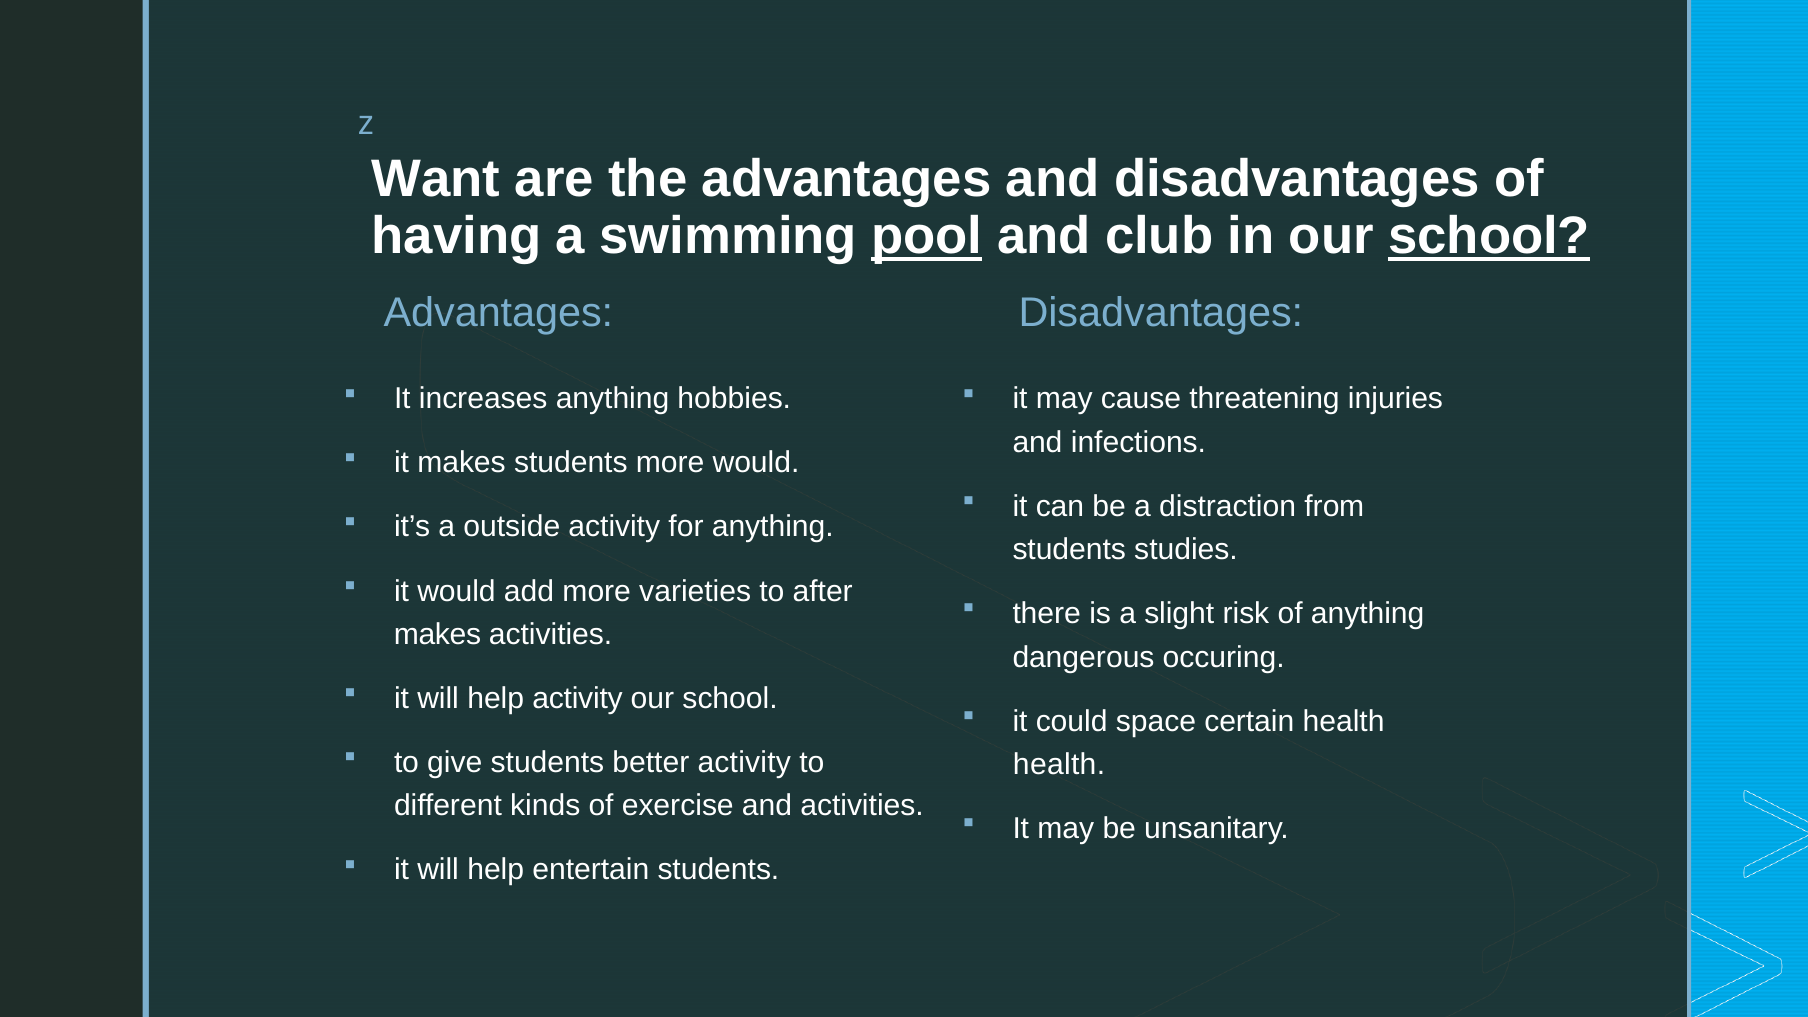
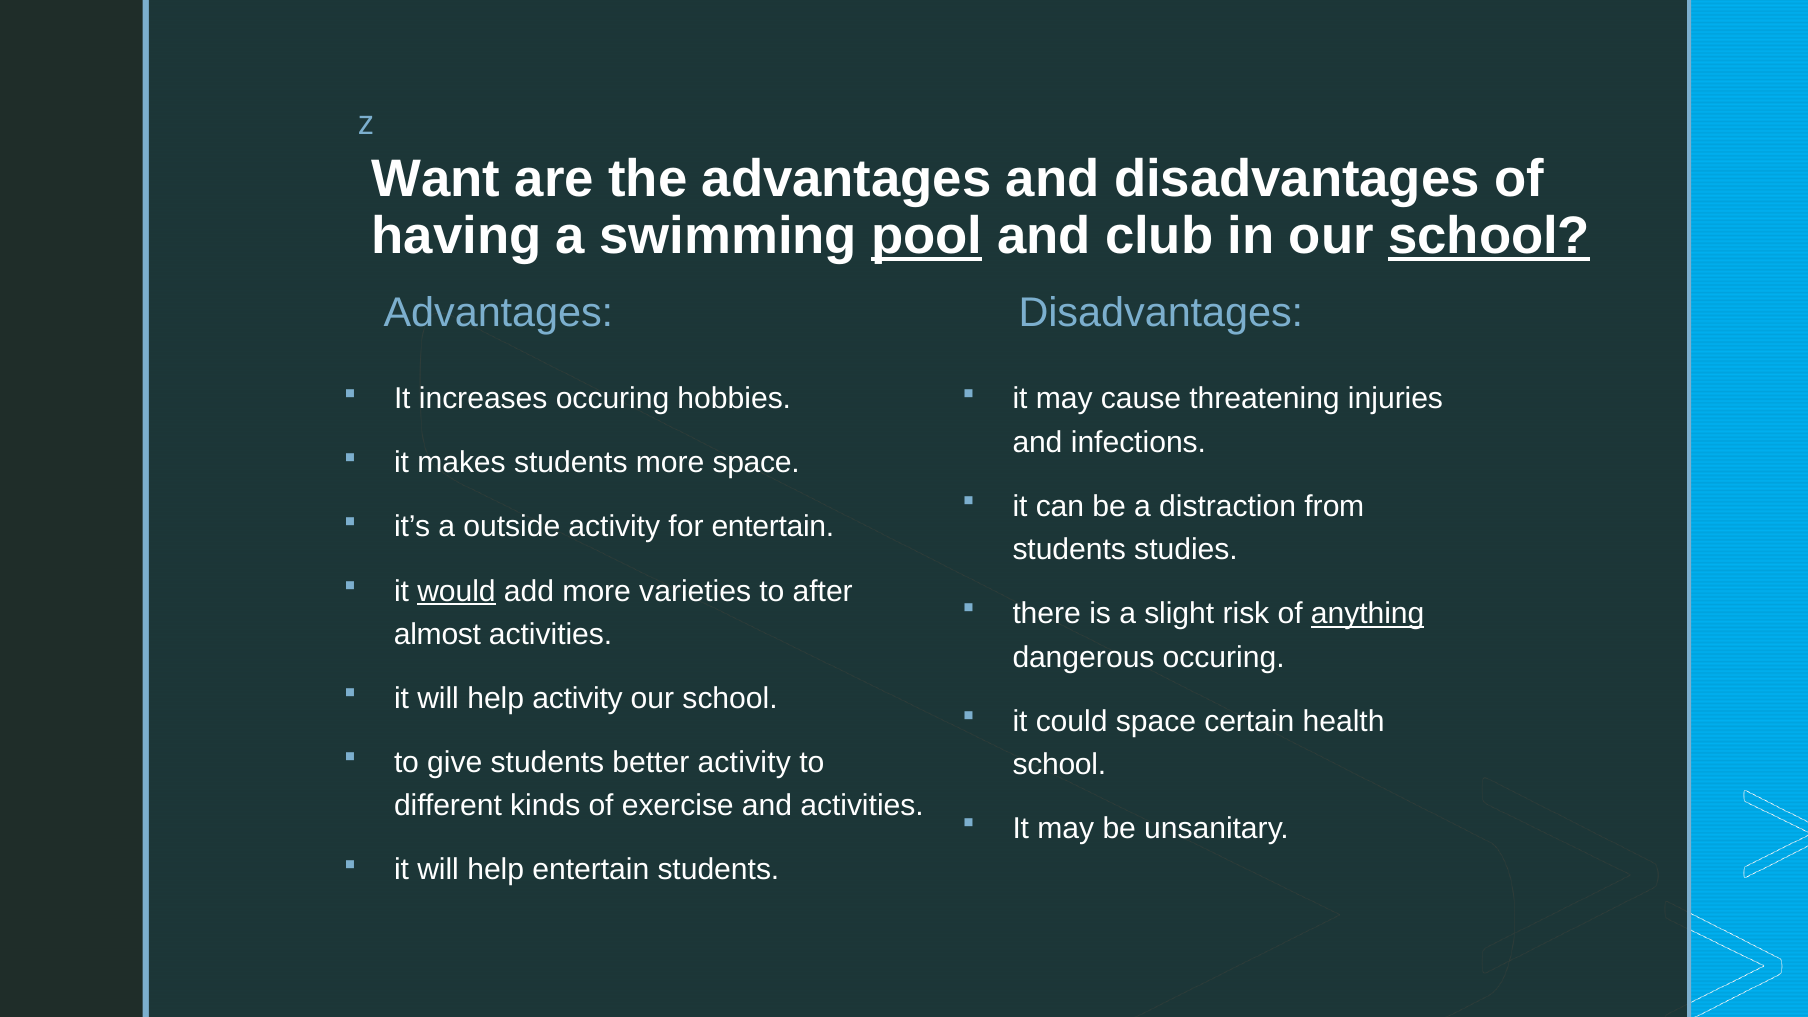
increases anything: anything -> occuring
more would: would -> space
for anything: anything -> entertain
would at (456, 591) underline: none -> present
anything at (1368, 614) underline: none -> present
makes at (437, 634): makes -> almost
health at (1059, 764): health -> school
